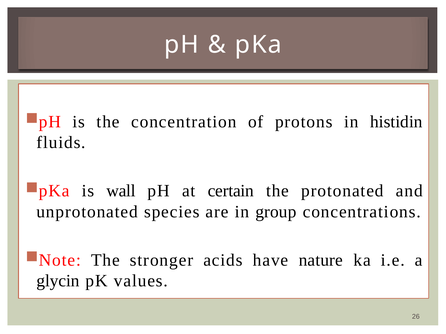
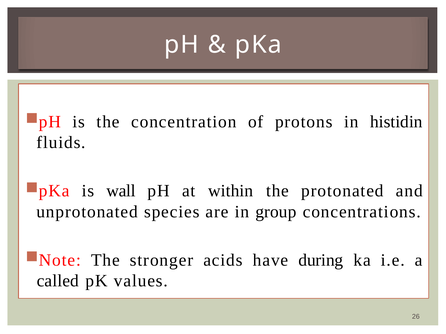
certain: certain -> within
nature: nature -> during
glycin: glycin -> called
